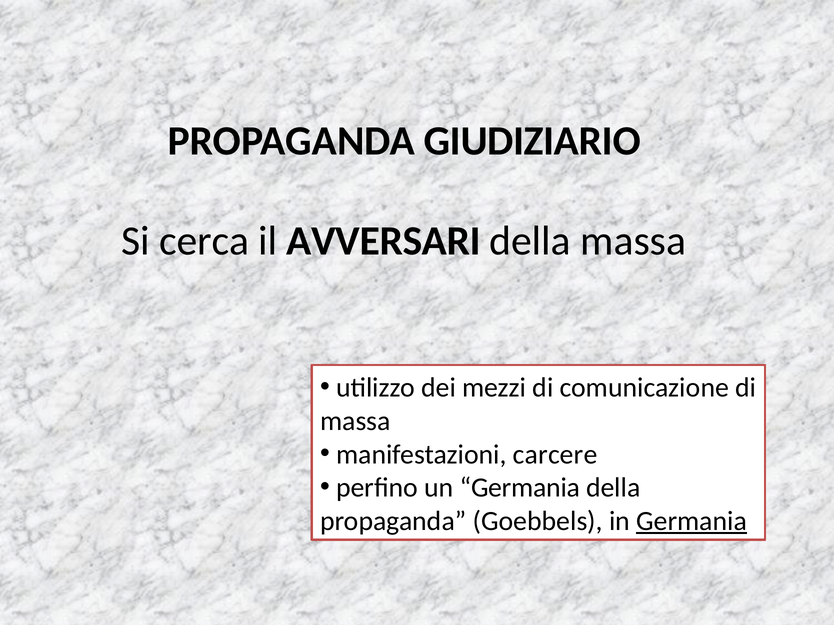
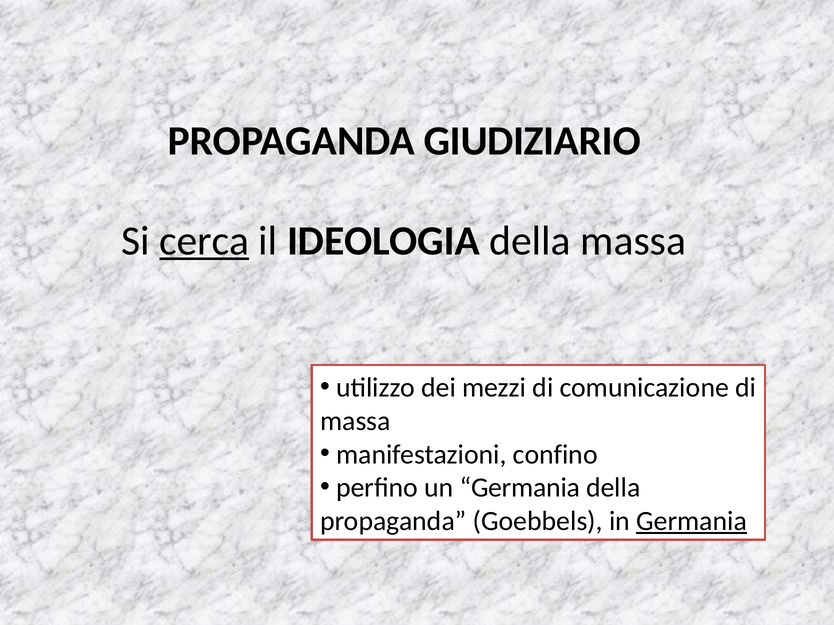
cerca underline: none -> present
AVVERSARI: AVVERSARI -> IDEOLOGIA
carcere: carcere -> confino
